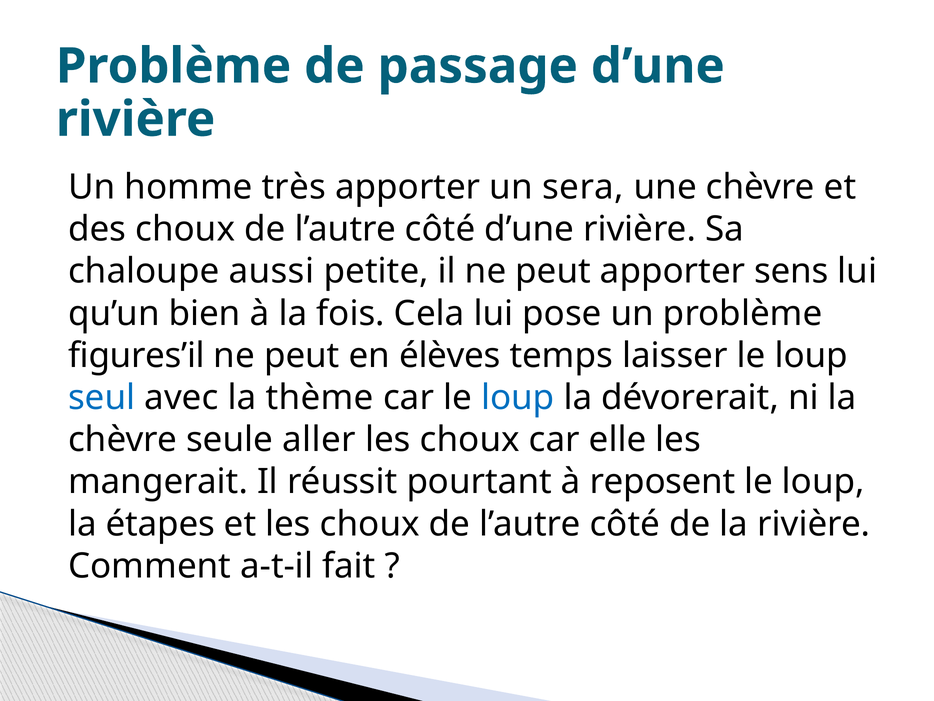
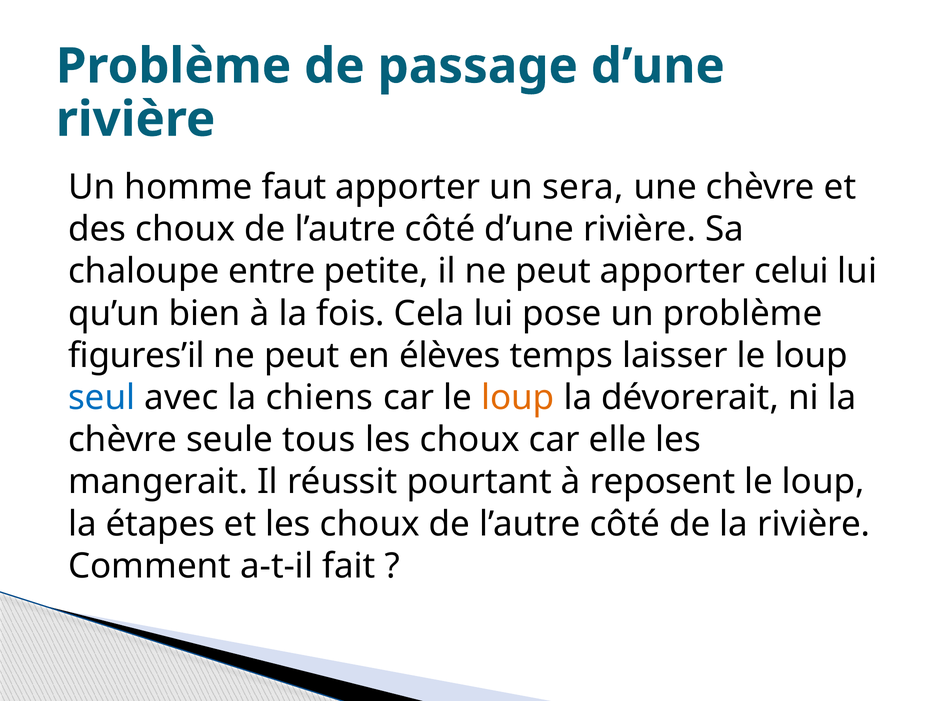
très: très -> faut
aussi: aussi -> entre
sens: sens -> celui
thème: thème -> chiens
loup at (518, 397) colour: blue -> orange
aller: aller -> tous
